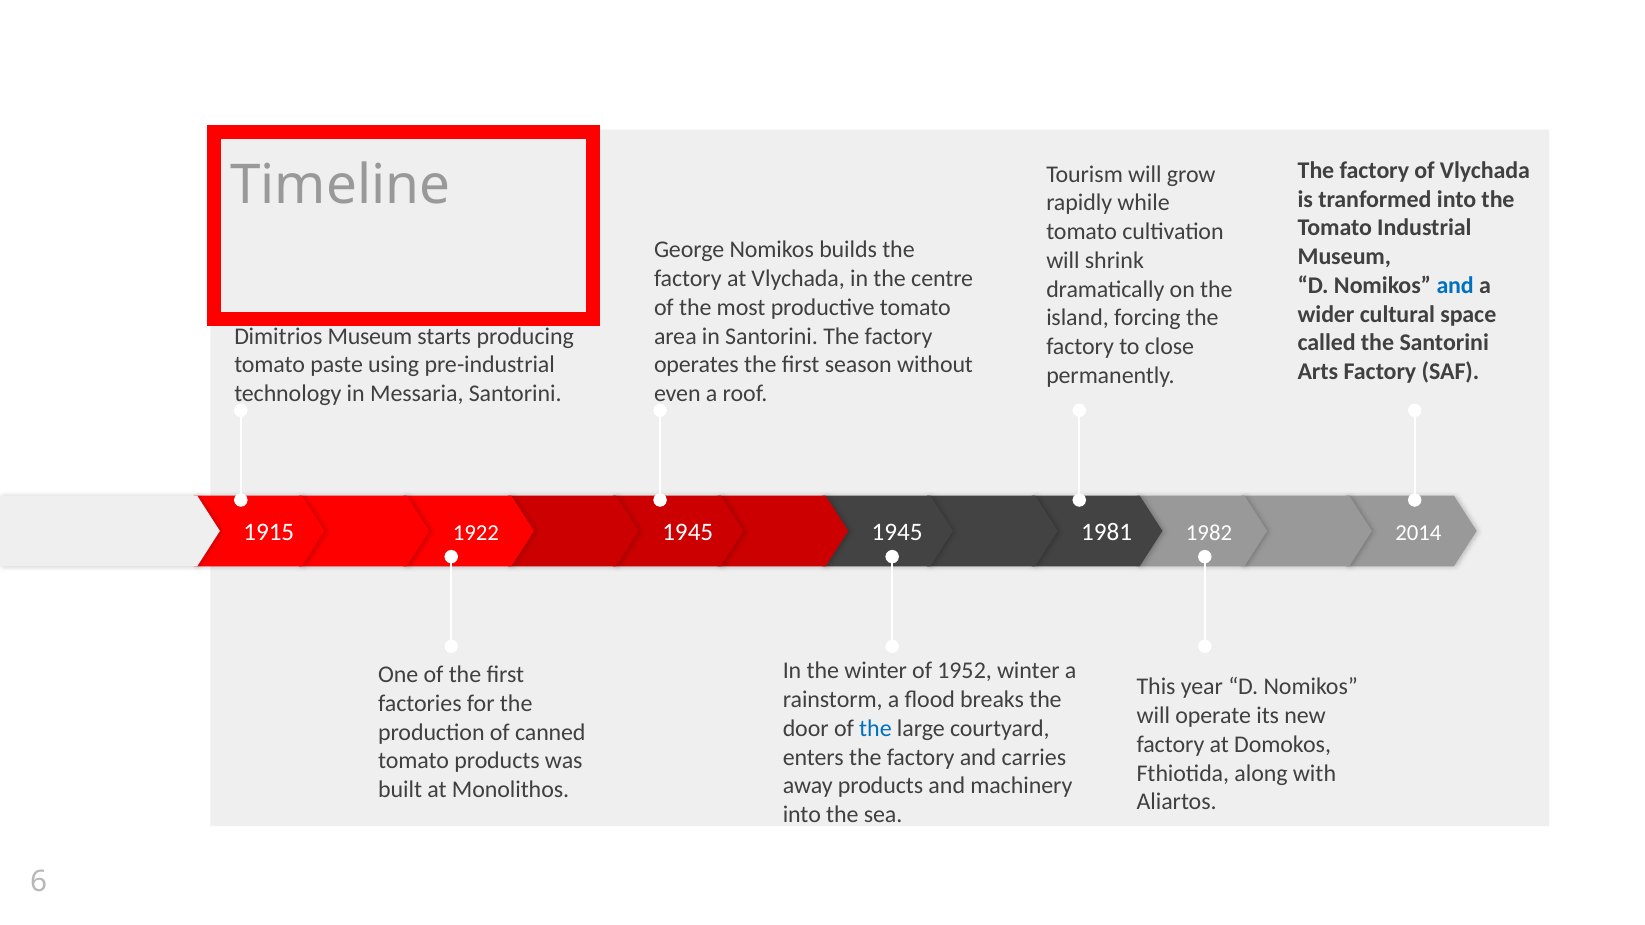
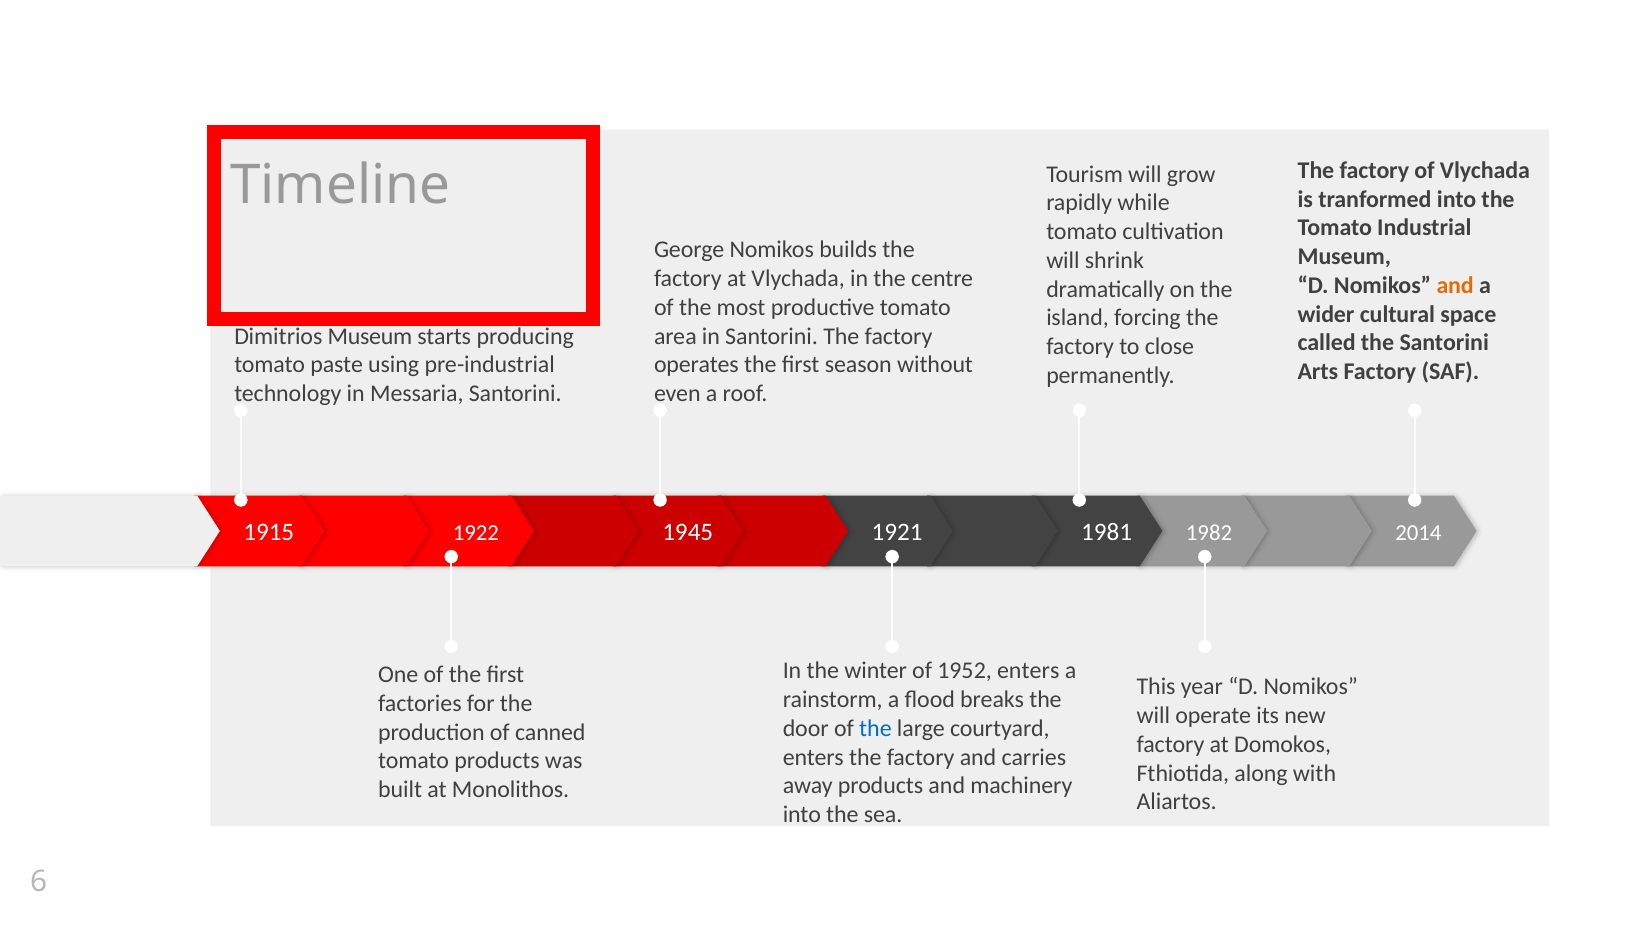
and at (1455, 286) colour: blue -> orange
1945 at (897, 533): 1945 -> 1921
1952 winter: winter -> enters
